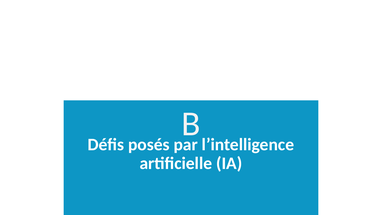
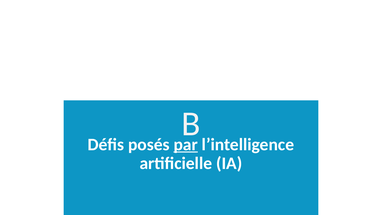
par underline: none -> present
